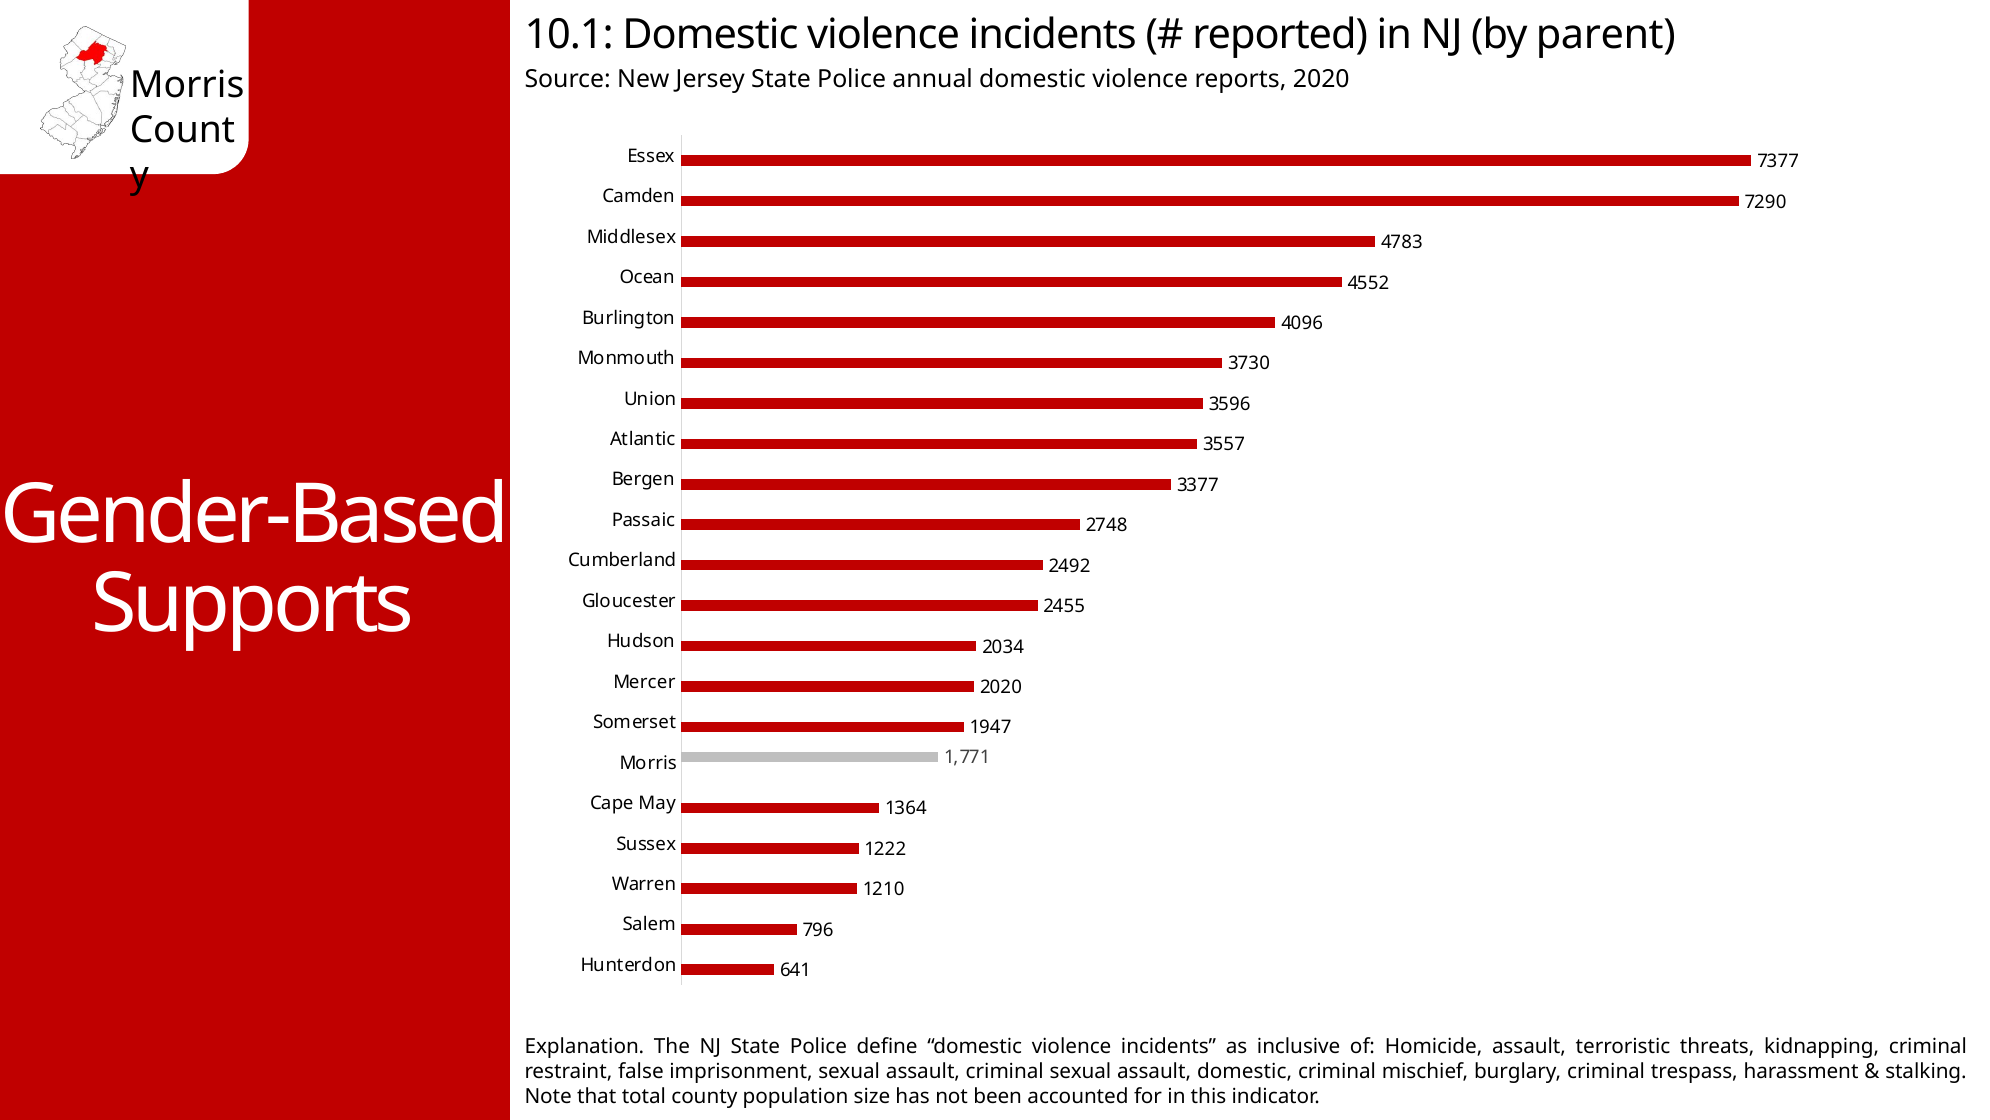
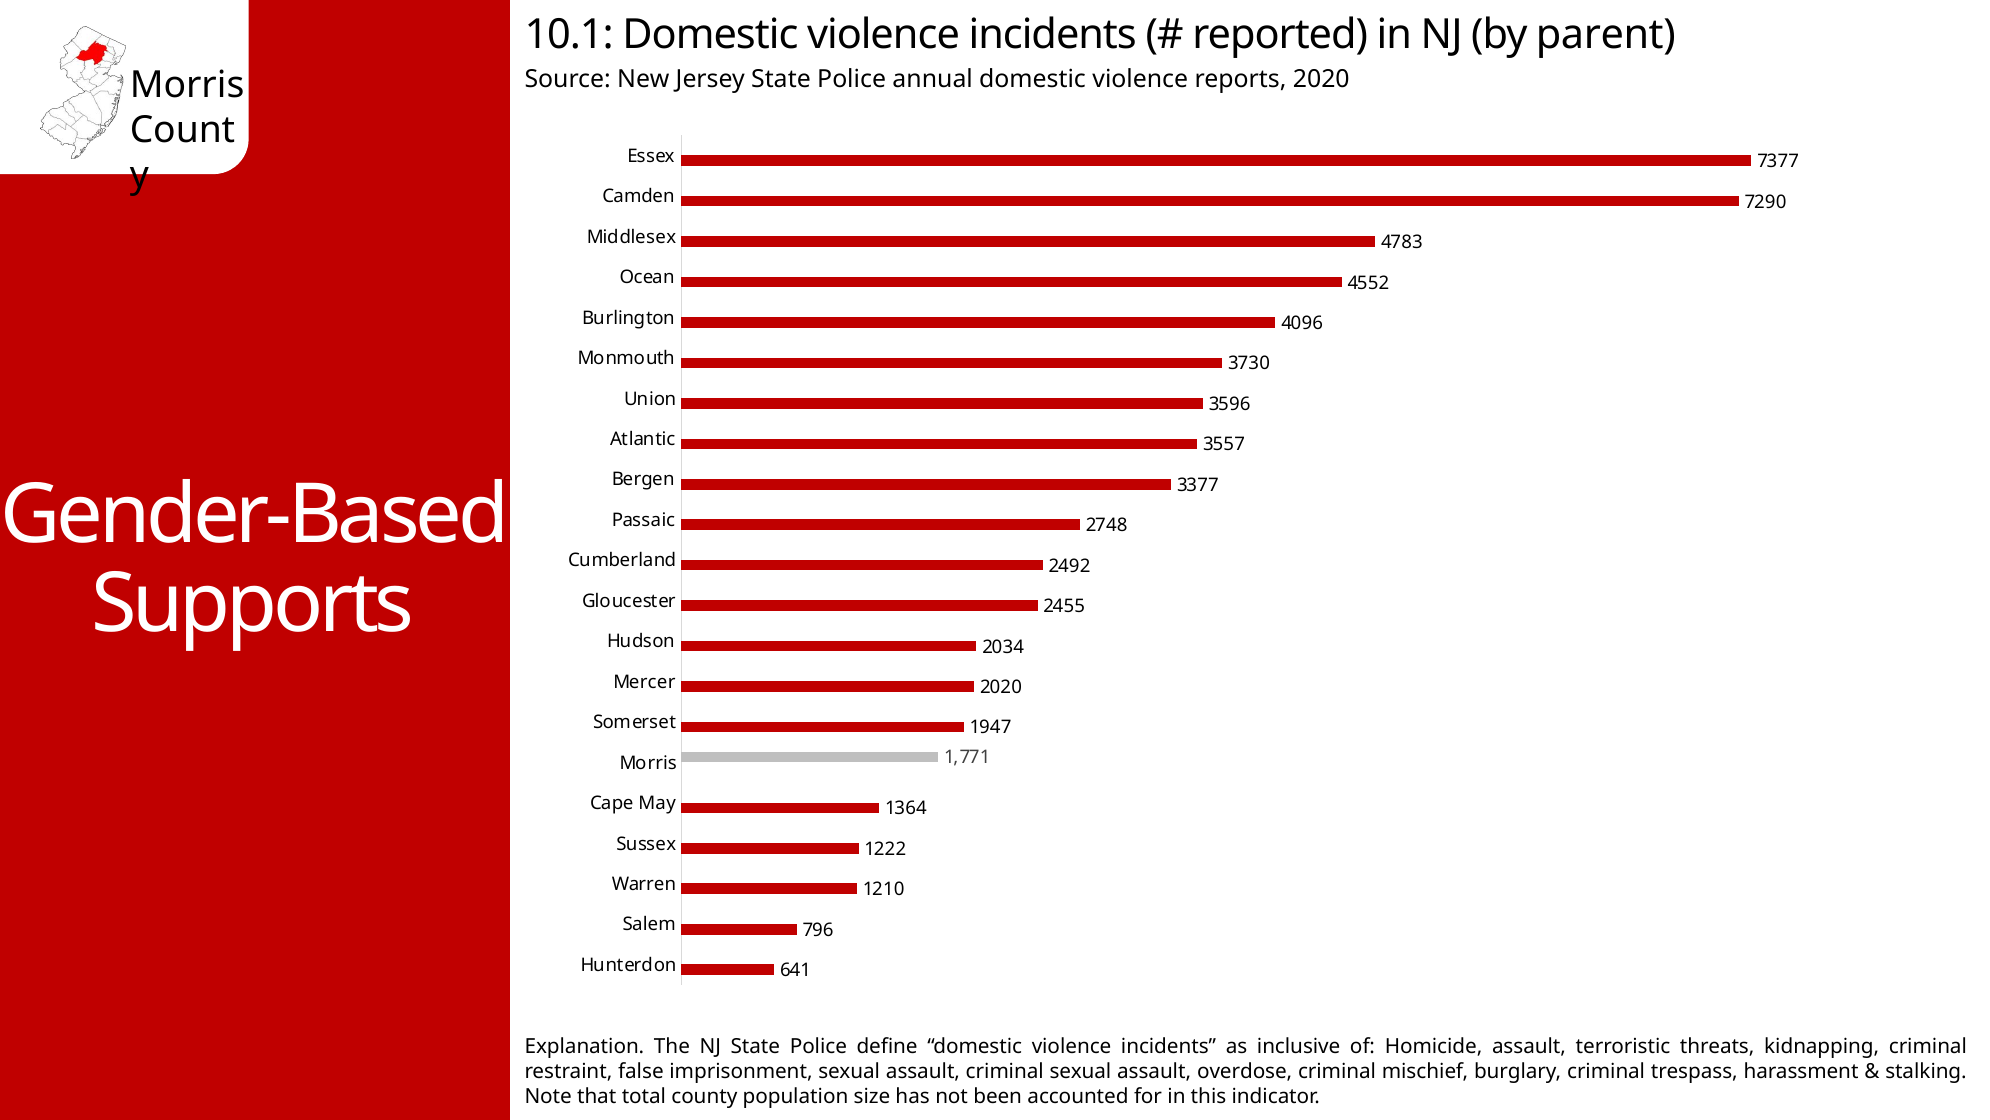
assault domestic: domestic -> overdose
